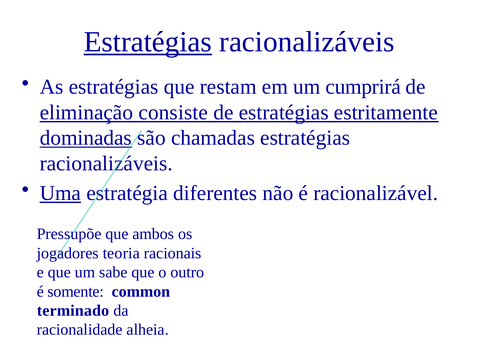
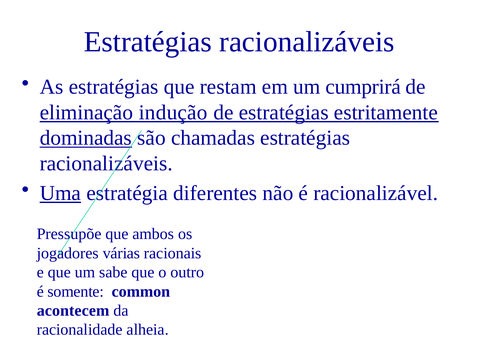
Estratégias at (148, 42) underline: present -> none
consiste: consiste -> indução
teoria: teoria -> várias
terminado: terminado -> acontecem
